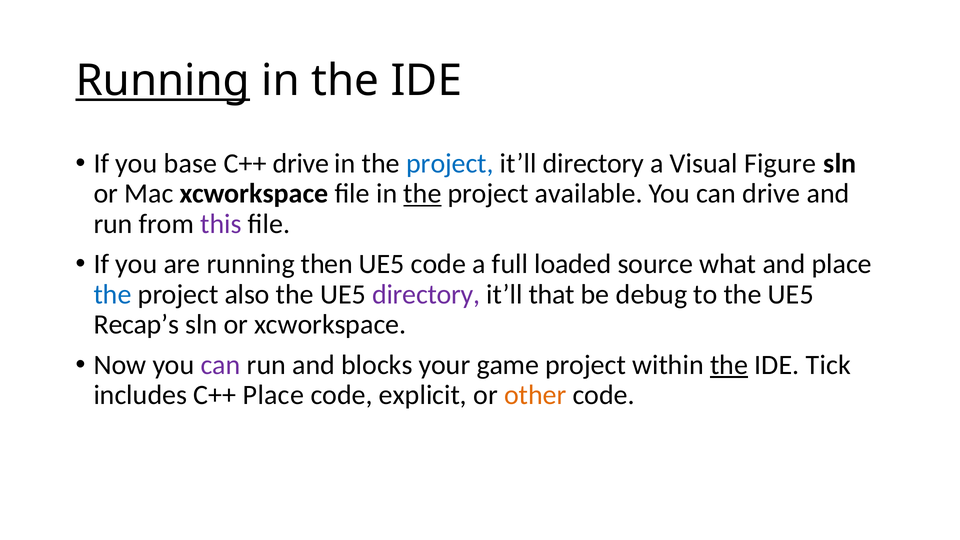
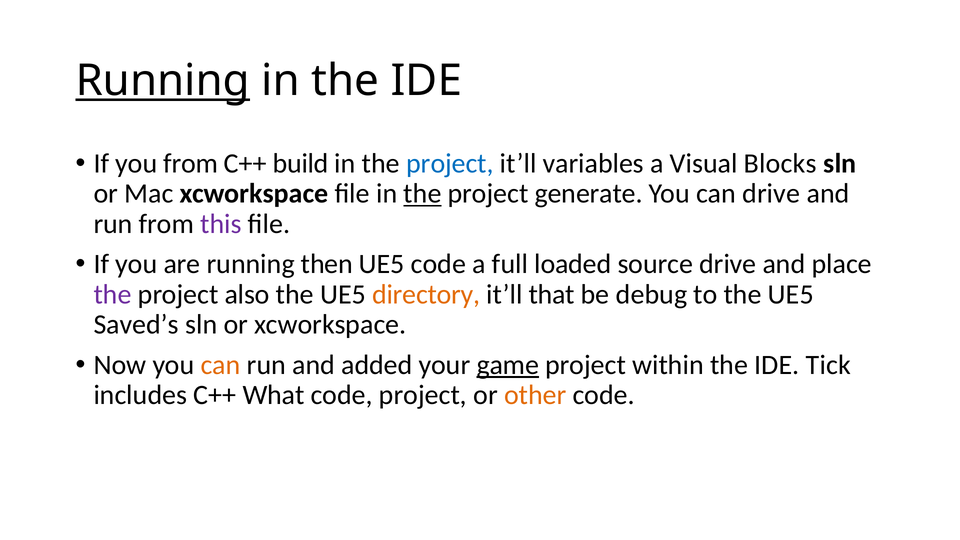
you base: base -> from
C++ drive: drive -> build
it’ll directory: directory -> variables
Figure: Figure -> Blocks
available: available -> generate
source what: what -> drive
the at (113, 294) colour: blue -> purple
directory at (426, 294) colour: purple -> orange
Recap’s: Recap’s -> Saved’s
can at (221, 365) colour: purple -> orange
blocks: blocks -> added
game underline: none -> present
the at (729, 365) underline: present -> none
C++ Place: Place -> What
code explicit: explicit -> project
